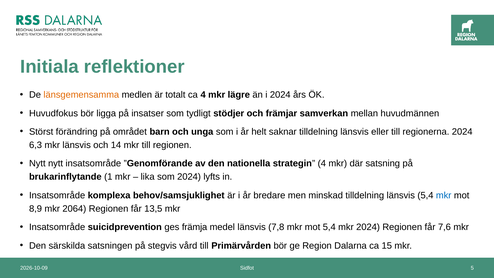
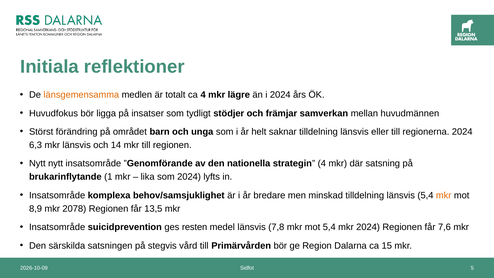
mkr at (444, 195) colour: blue -> orange
2064: 2064 -> 2078
främja: främja -> resten
